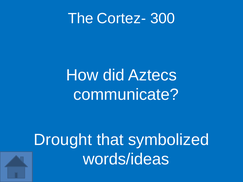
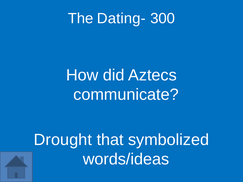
Cortez-: Cortez- -> Dating-
